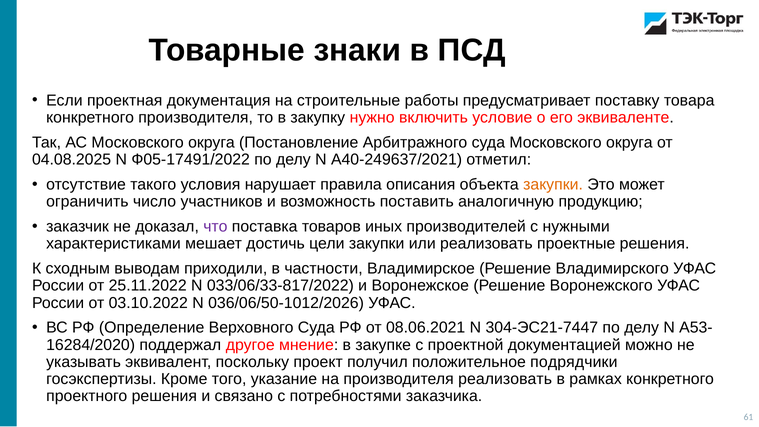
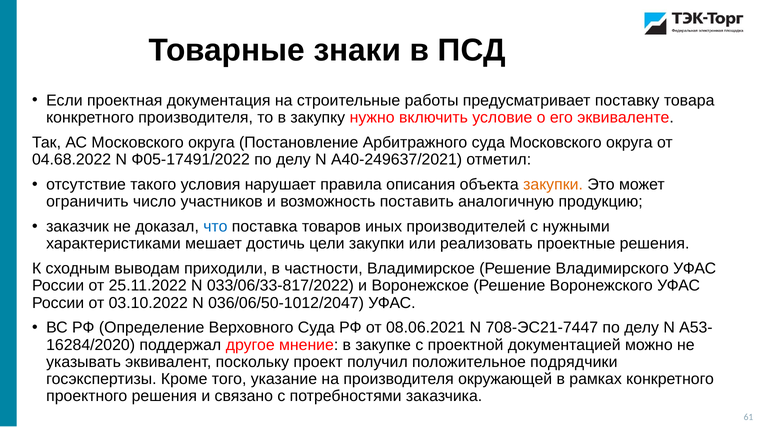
04.08.2025: 04.08.2025 -> 04.68.2022
что colour: purple -> blue
036/06/50-1012/2026: 036/06/50-1012/2026 -> 036/06/50-1012/2047
304-ЭС21-7447: 304-ЭС21-7447 -> 708-ЭС21-7447
производителя реализовать: реализовать -> окружающей
